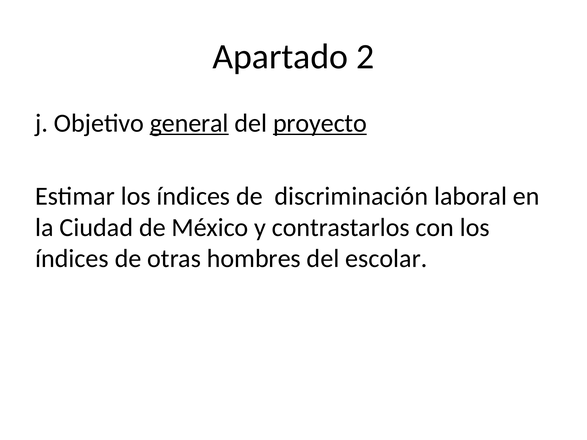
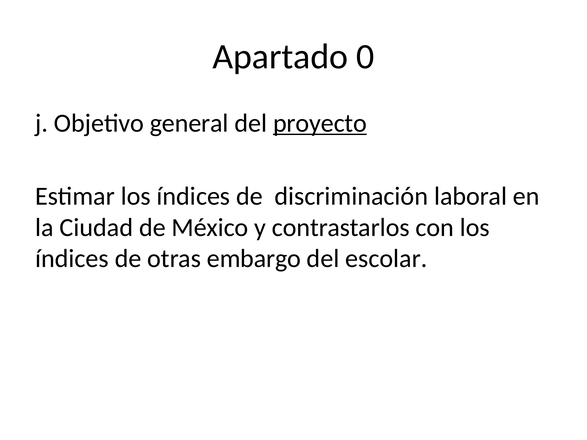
2: 2 -> 0
general underline: present -> none
hombres: hombres -> embargo
